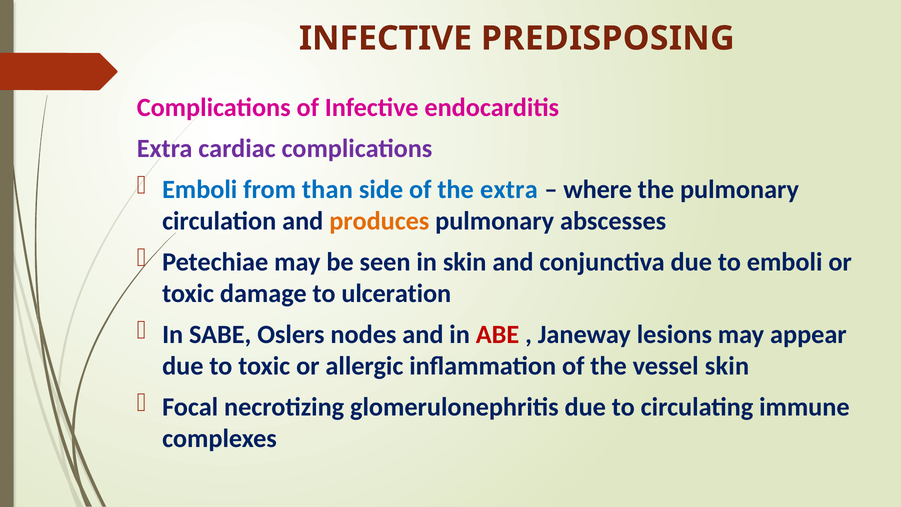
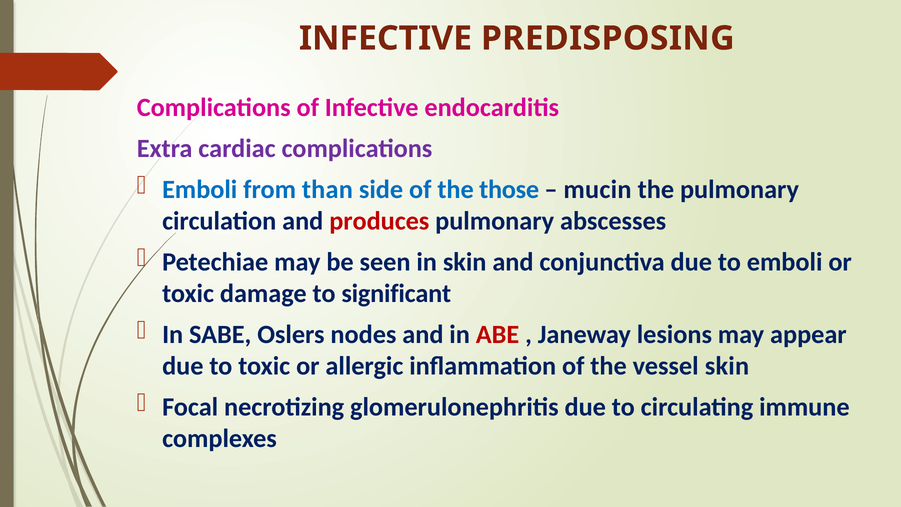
the extra: extra -> those
where: where -> mucin
produces colour: orange -> red
ulceration: ulceration -> significant
